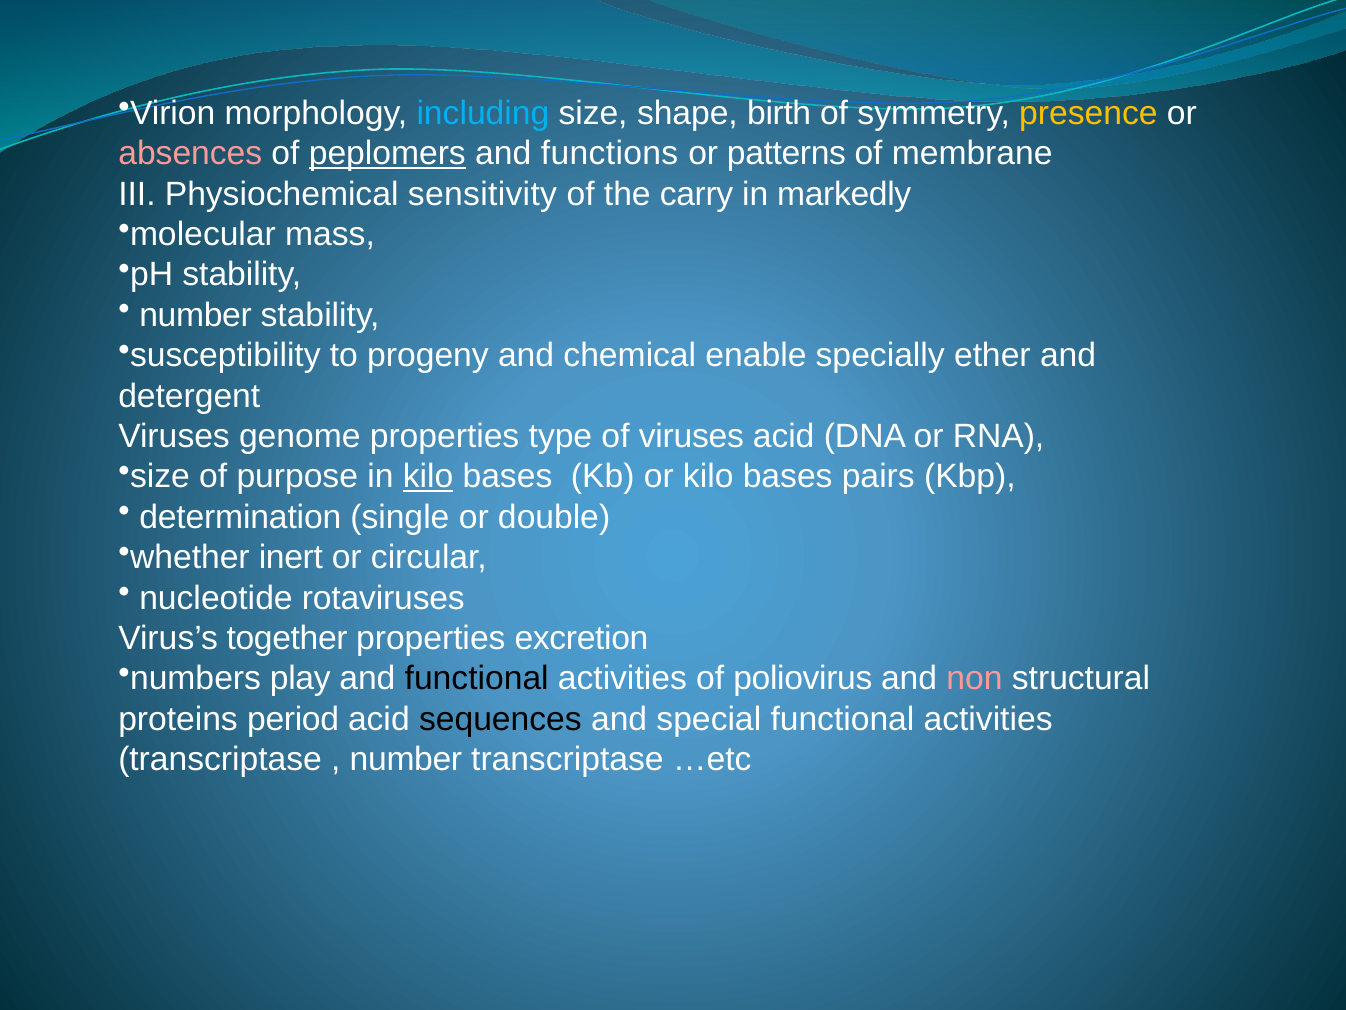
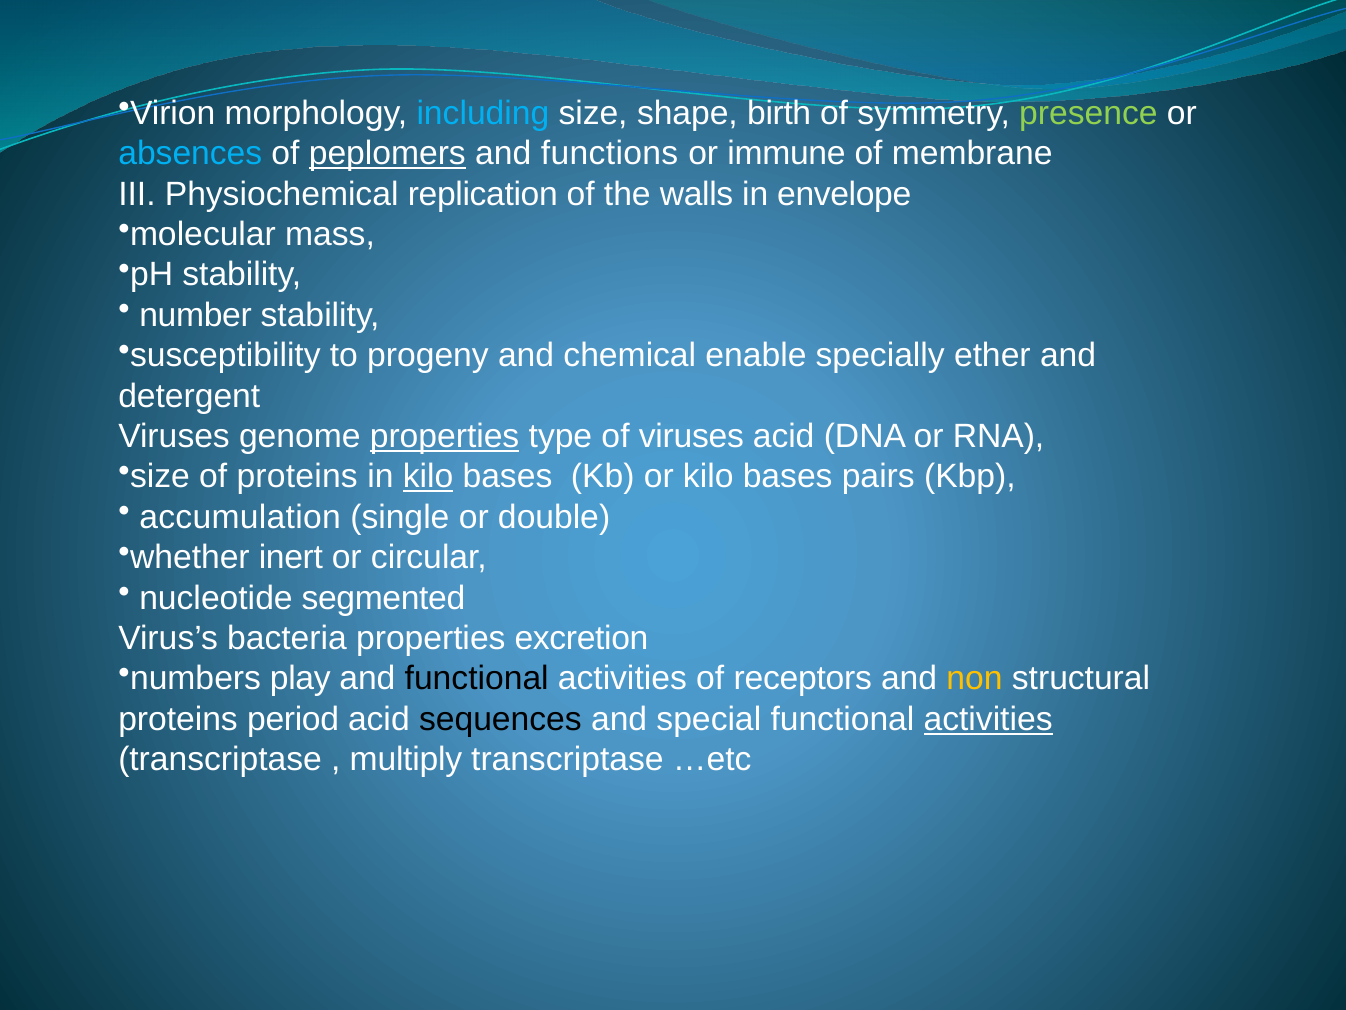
presence colour: yellow -> light green
absences colour: pink -> light blue
patterns: patterns -> immune
sensitivity: sensitivity -> replication
carry: carry -> walls
markedly: markedly -> envelope
properties at (445, 436) underline: none -> present
of purpose: purpose -> proteins
determination: determination -> accumulation
rotaviruses: rotaviruses -> segmented
together: together -> bacteria
poliovirus: poliovirus -> receptors
non colour: pink -> yellow
activities at (988, 719) underline: none -> present
number at (406, 759): number -> multiply
